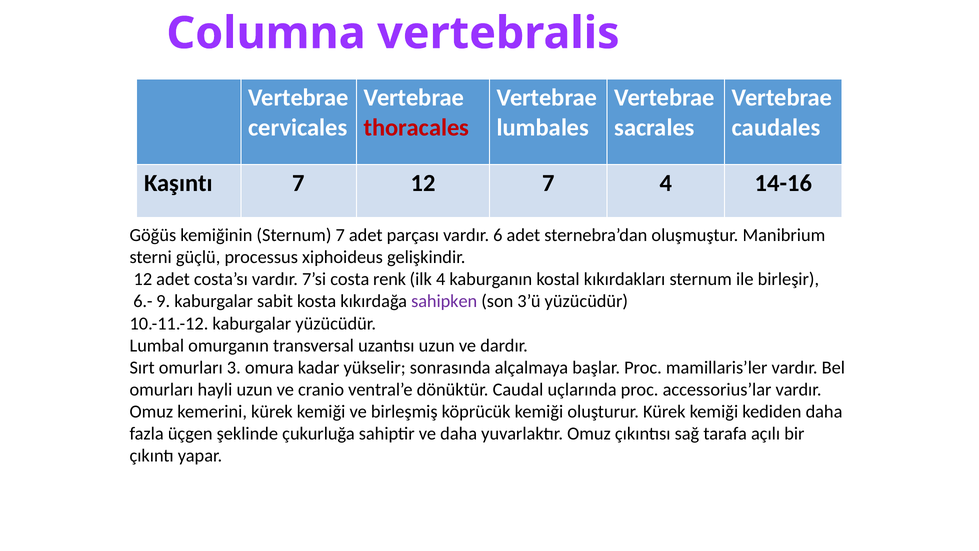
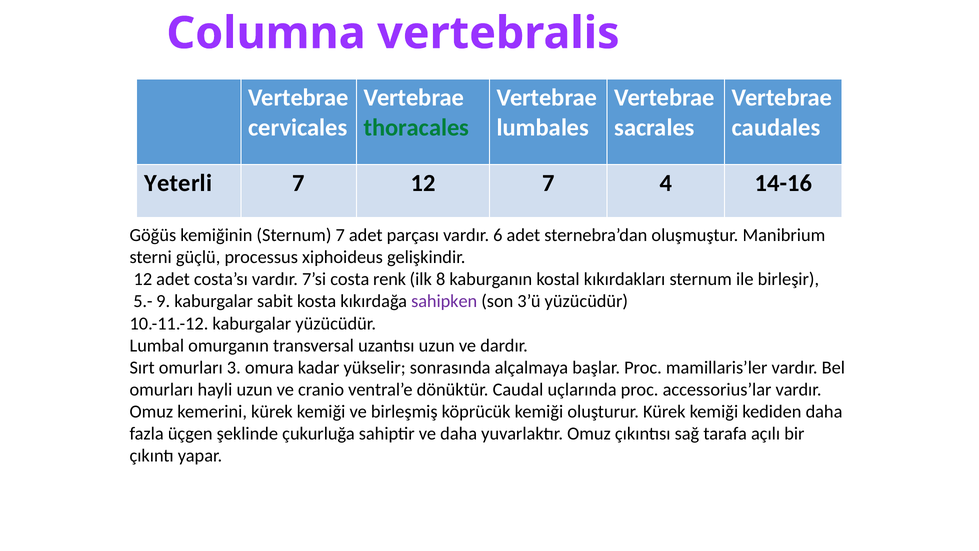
thoracales colour: red -> green
Kaşıntı: Kaşıntı -> Yeterli
ilk 4: 4 -> 8
6.-: 6.- -> 5.-
